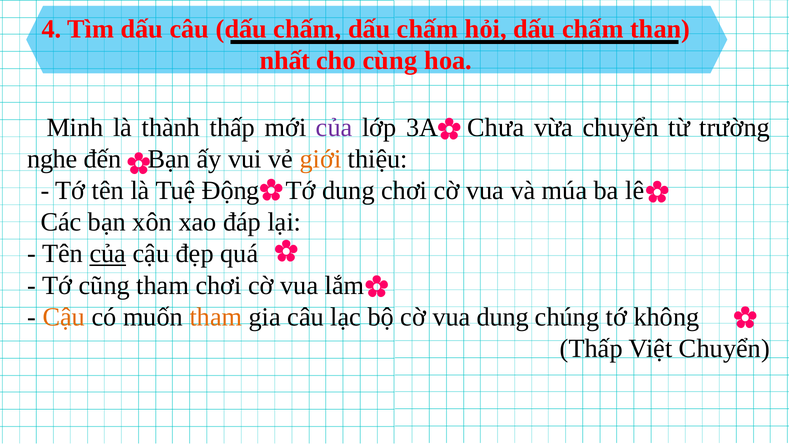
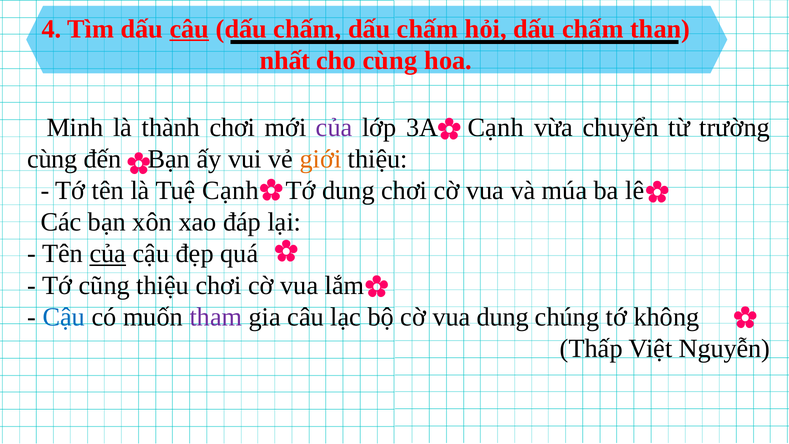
câu at (189, 29) underline: none -> present
thành thấp: thấp -> chơi
3A Chưa: Chưa -> Cạnh
nghe at (52, 159): nghe -> cùng
Tuệ Động: Động -> Cạnh
cũng tham: tham -> thiệu
Cậu at (64, 317) colour: orange -> blue
tham at (216, 317) colour: orange -> purple
Việt Chuyển: Chuyển -> Nguyễn
